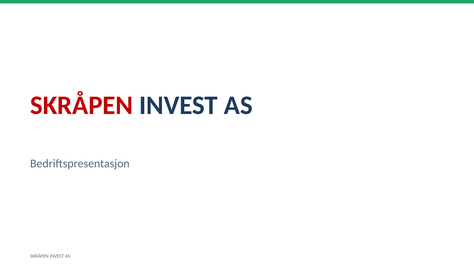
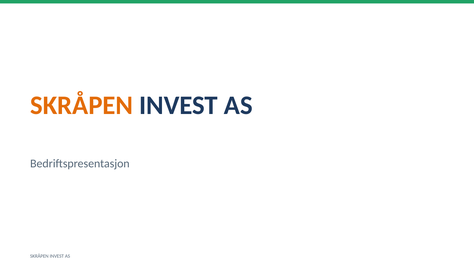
SKRÅPEN at (82, 105) colour: red -> orange
